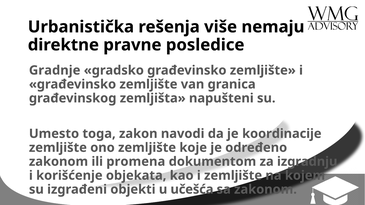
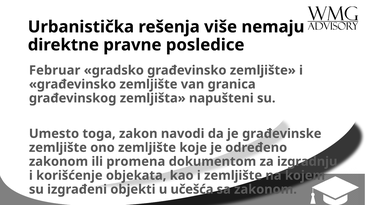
Gradnje: Gradnje -> Februar
koordinacije: koordinacije -> građevinske
